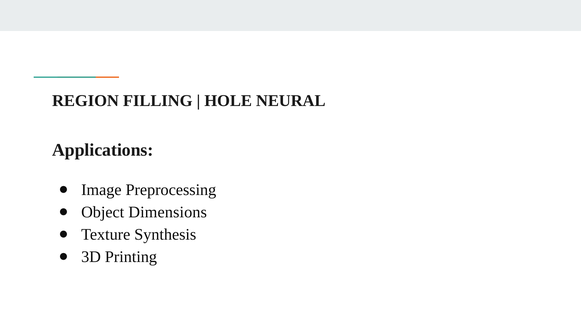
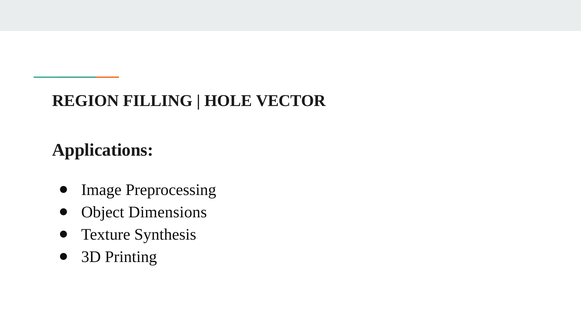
NEURAL: NEURAL -> VECTOR
